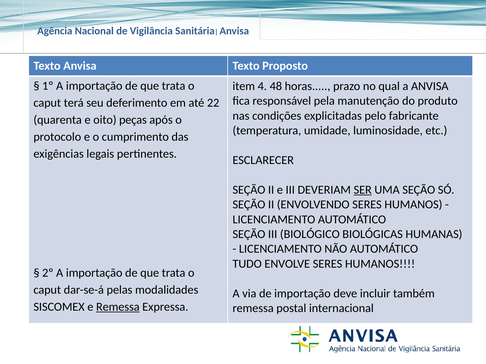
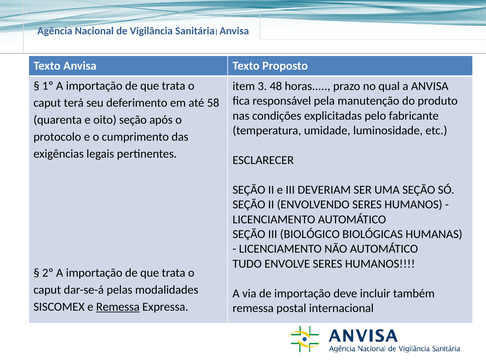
4: 4 -> 3
22: 22 -> 58
oito peças: peças -> seção
SER underline: present -> none
